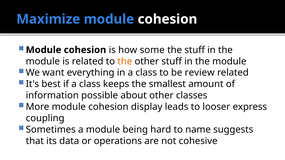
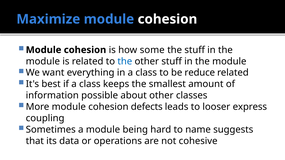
the at (125, 61) colour: orange -> blue
review: review -> reduce
display: display -> defects
